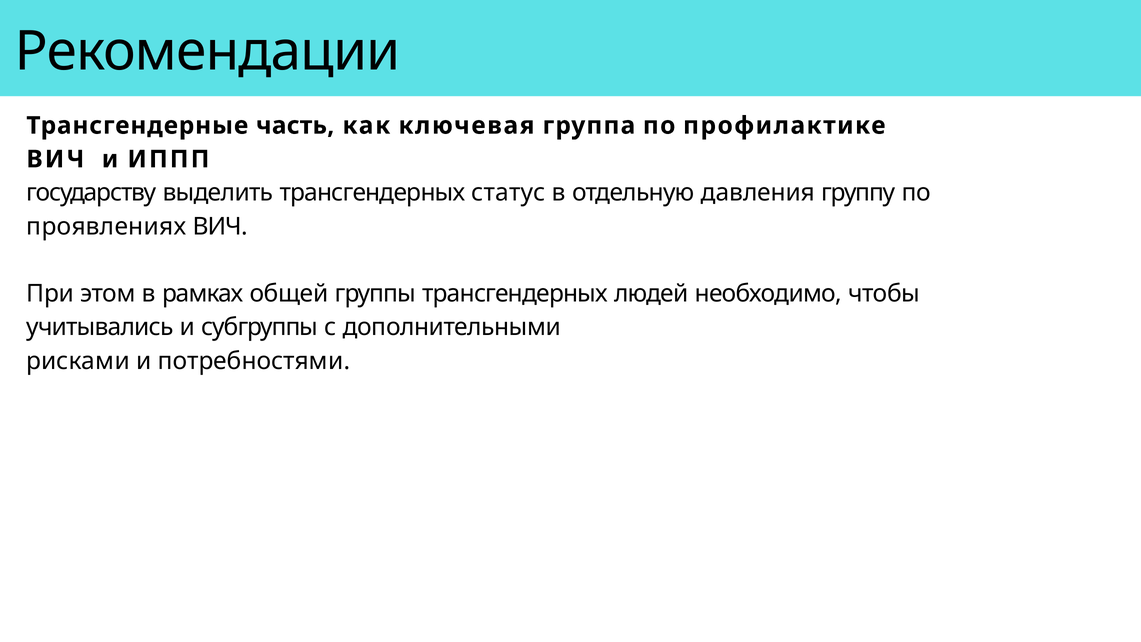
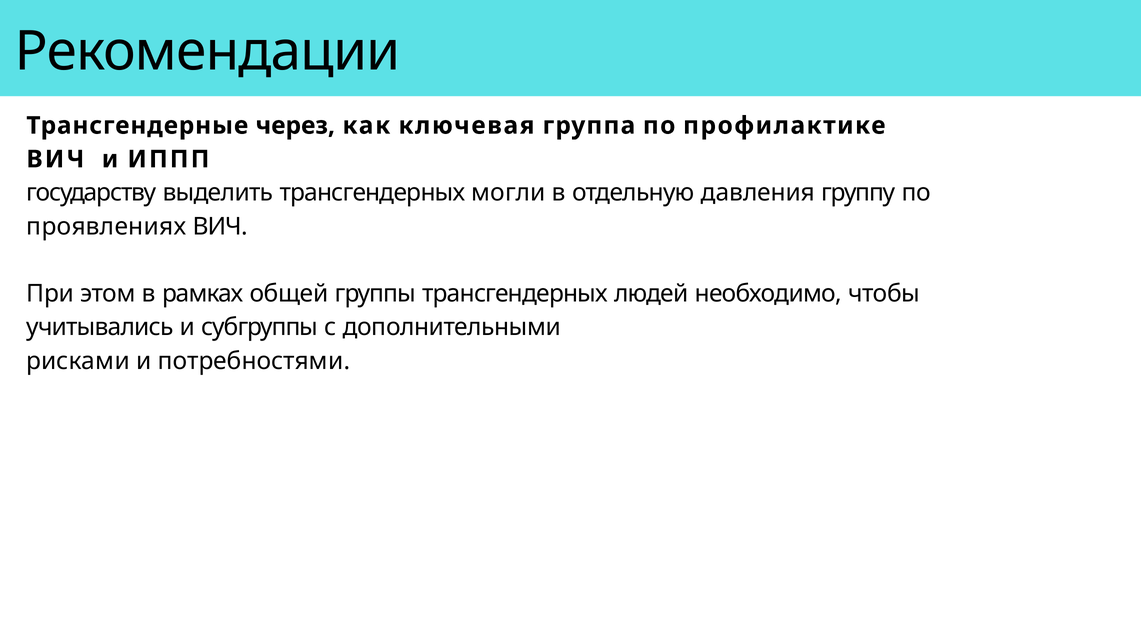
часть: часть -> через
статус: статус -> могли
